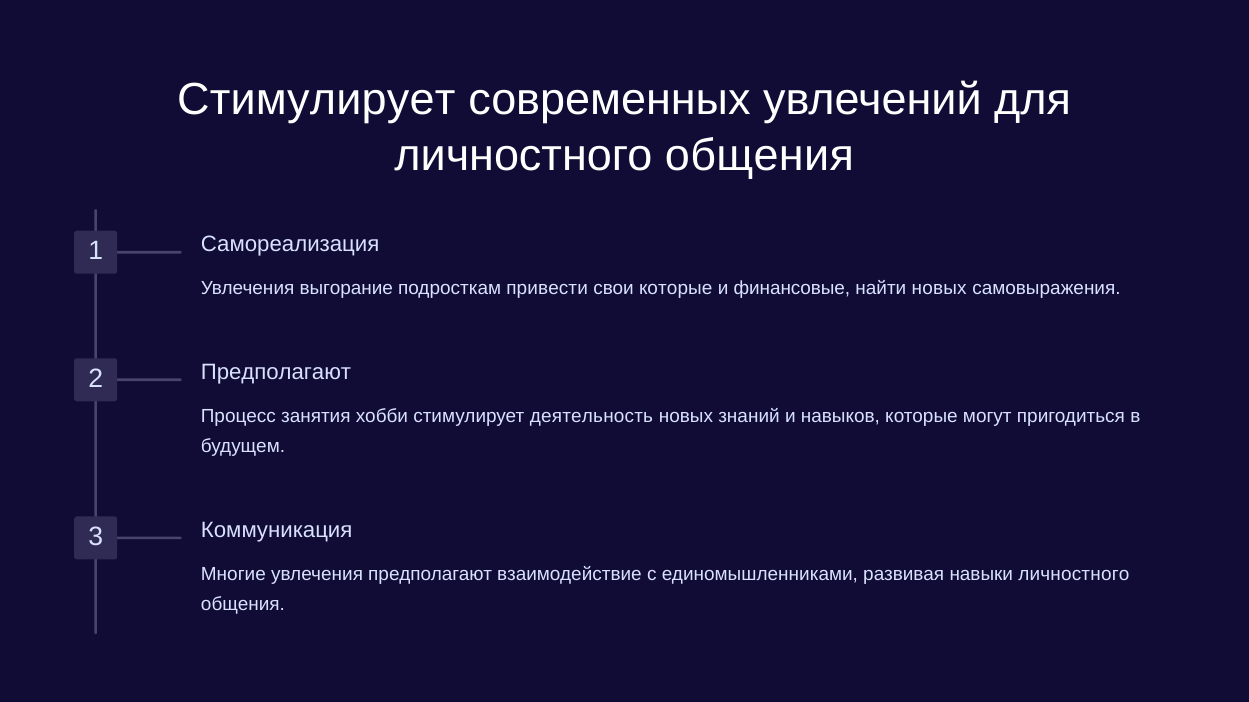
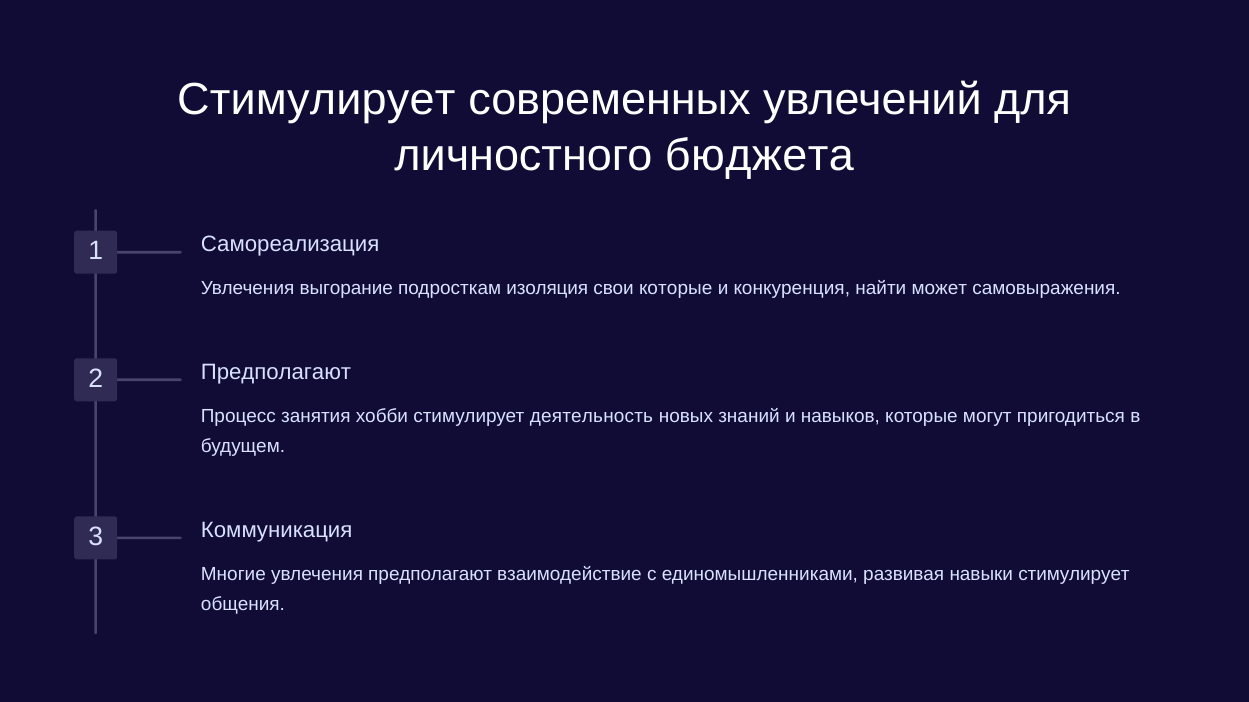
общения at (759, 156): общения -> бюджета
привести: привести -> изоляция
финансовые: финансовые -> конкуренция
найти новых: новых -> может
навыки личностного: личностного -> стимулирует
